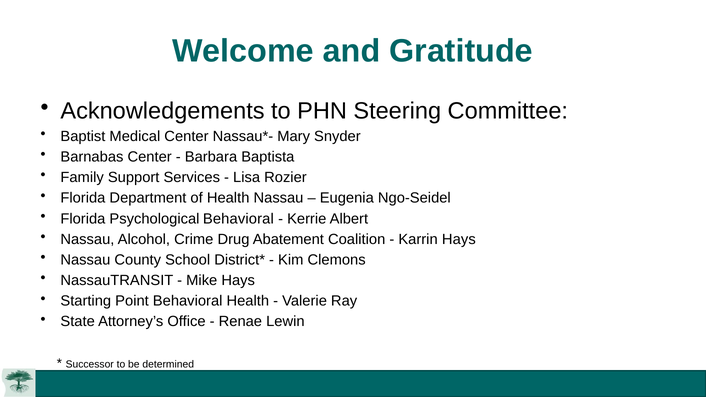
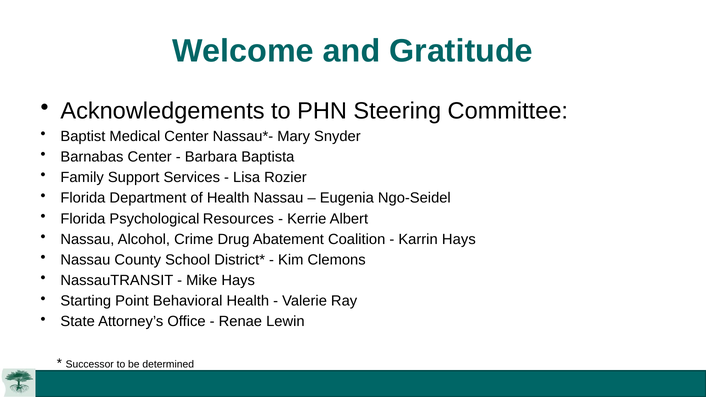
Psychological Behavioral: Behavioral -> Resources
